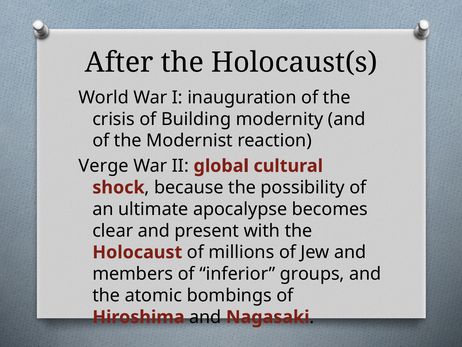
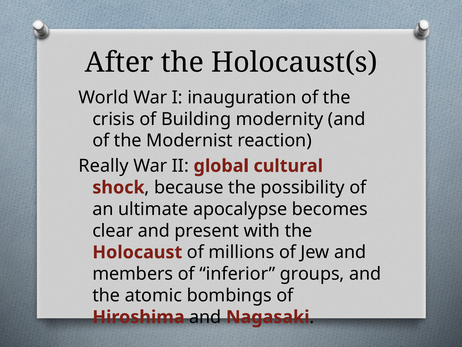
Verge: Verge -> Really
